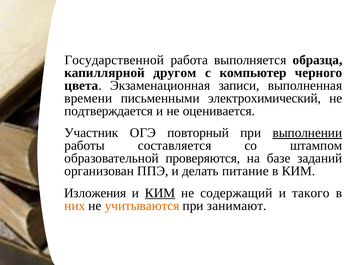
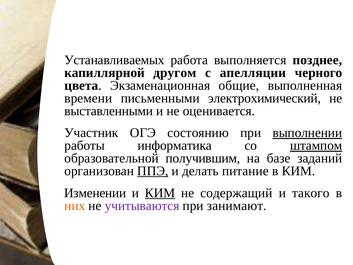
Государственной: Государственной -> Устанавливаемых
образца: образца -> позднее
компьютер: компьютер -> апелляции
записи: записи -> общие
подтверждается: подтверждается -> выставленными
повторный: повторный -> состоянию
составляется: составляется -> информатика
штампом underline: none -> present
проверяются: проверяются -> получившим
ППЭ underline: none -> present
Изложения: Изложения -> Изменении
учитываются colour: orange -> purple
